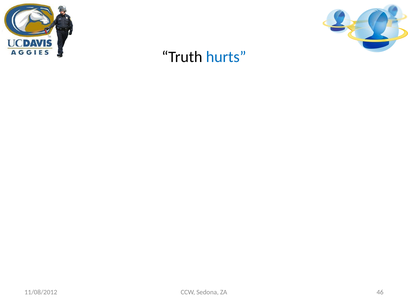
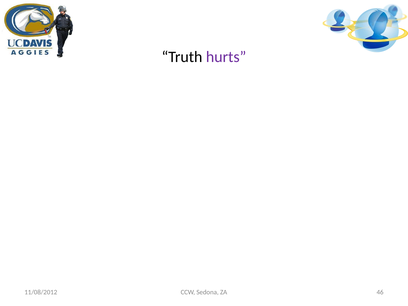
hurts colour: blue -> purple
